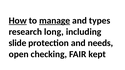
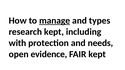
How underline: present -> none
research long: long -> kept
slide: slide -> with
checking: checking -> evidence
